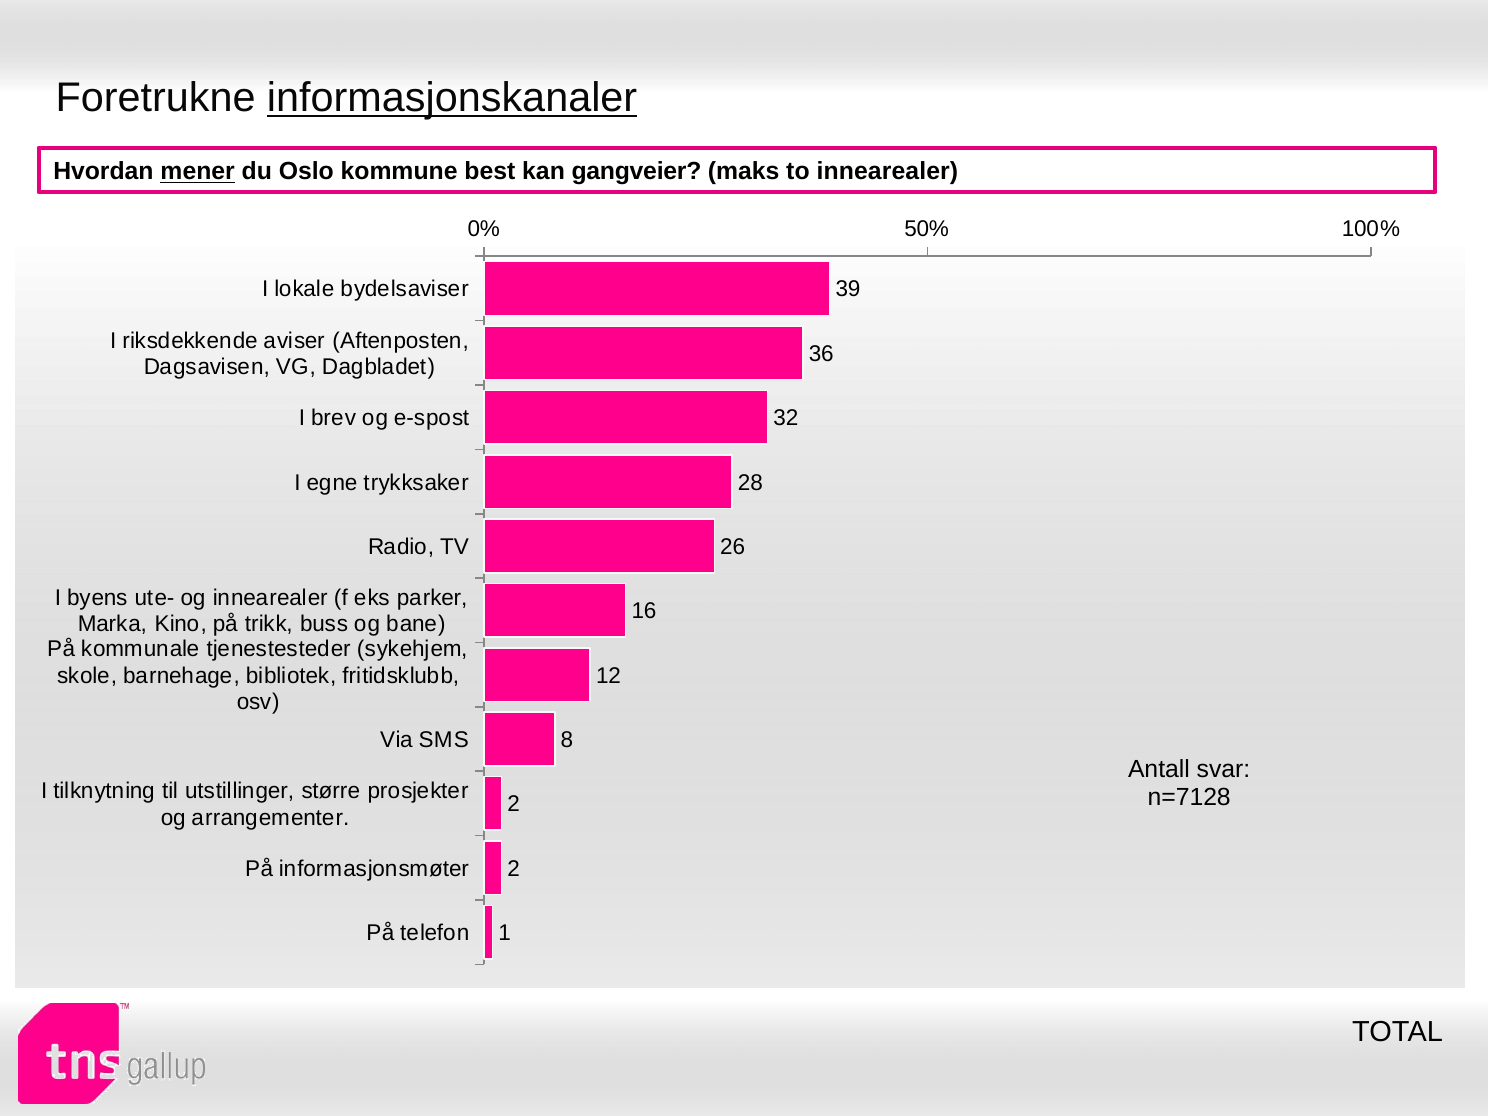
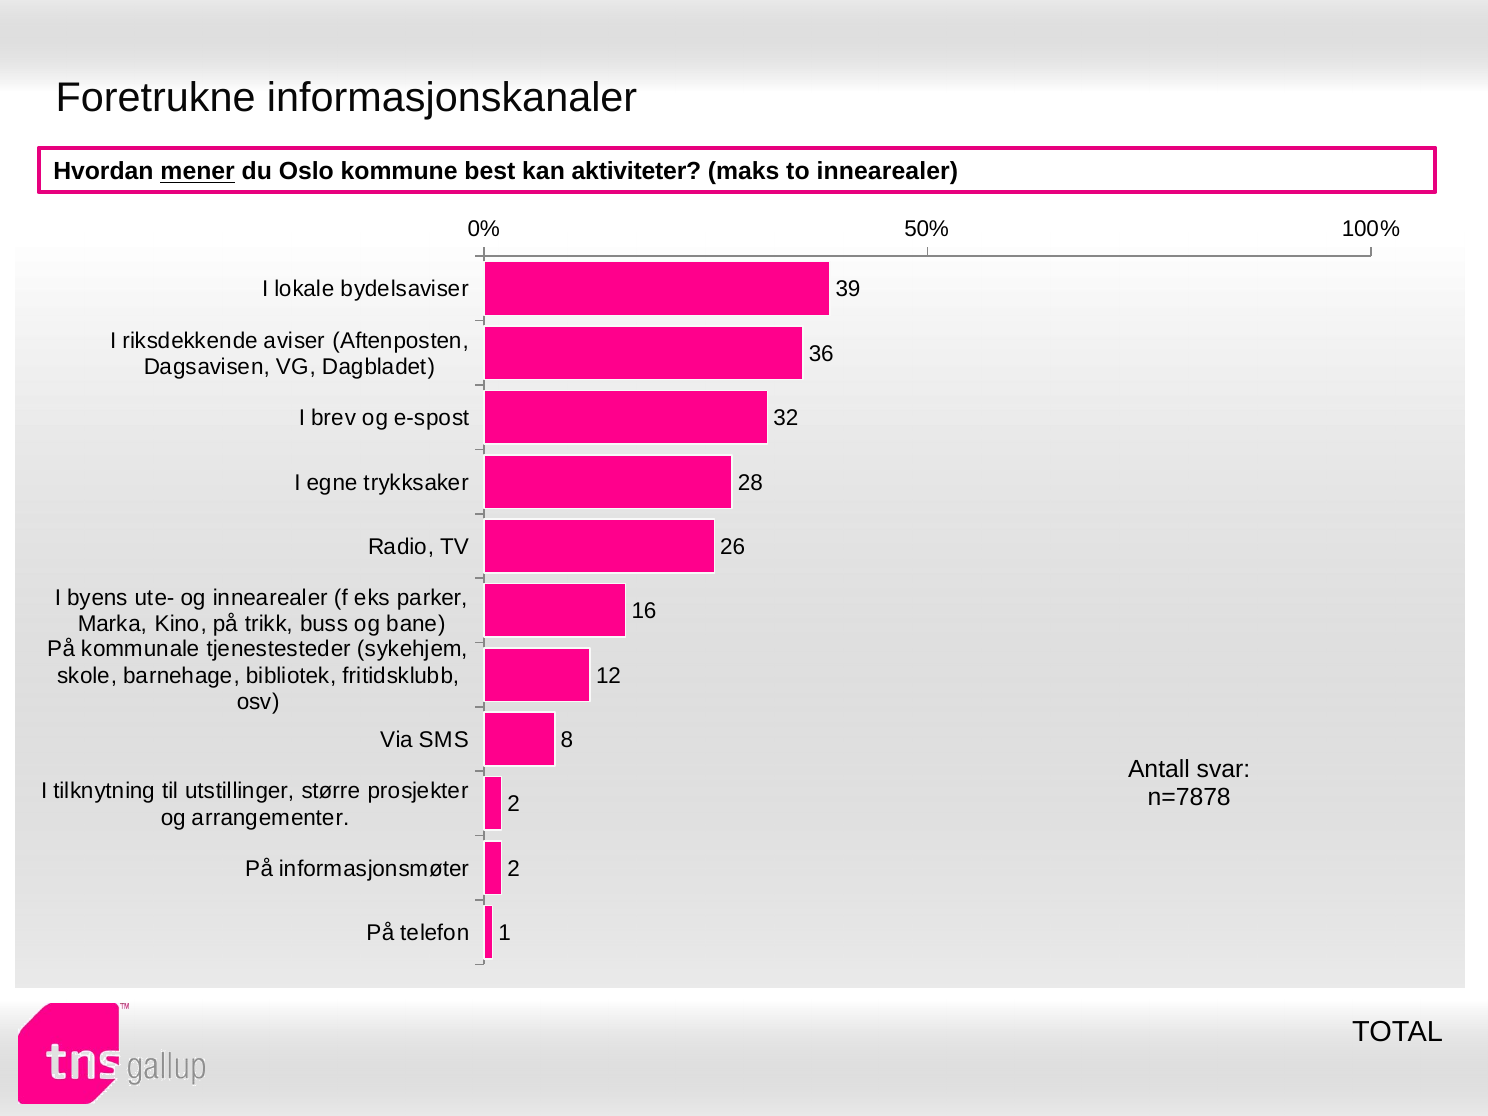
informasjonskanaler underline: present -> none
gangveier: gangveier -> aktiviteter
n=7128: n=7128 -> n=7878
